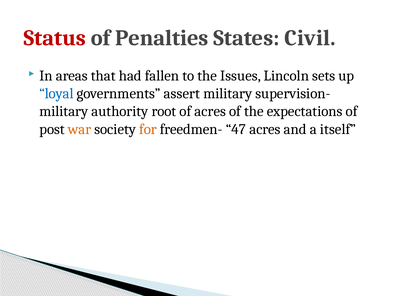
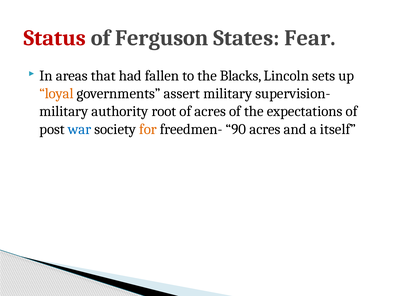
Penalties: Penalties -> Ferguson
Civil: Civil -> Fear
Issues: Issues -> Blacks
loyal colour: blue -> orange
war colour: orange -> blue
47: 47 -> 90
